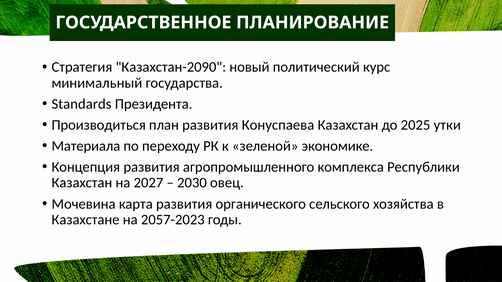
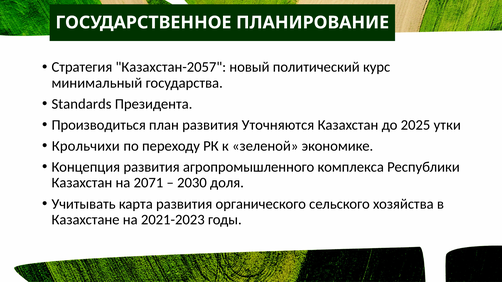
Казахстан-2090: Казахстан-2090 -> Казахстан-2057
Конуспаева: Конуспаева -> Уточняются
Материала: Материала -> Крольчихи
2027: 2027 -> 2071
овец: овец -> доля
Мочевина: Мочевина -> Учитывать
2057-2023: 2057-2023 -> 2021-2023
